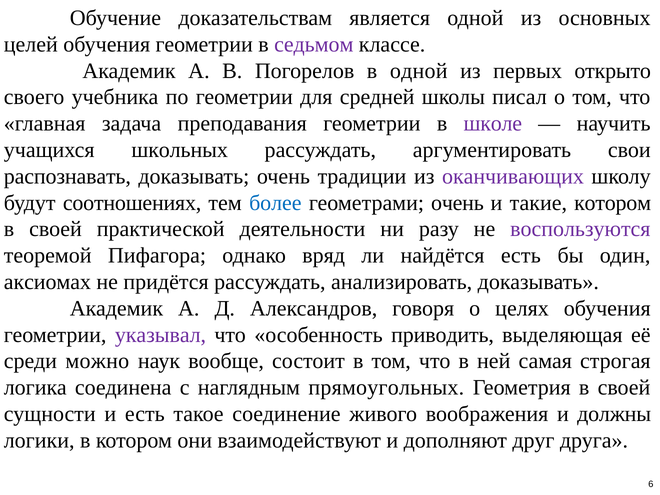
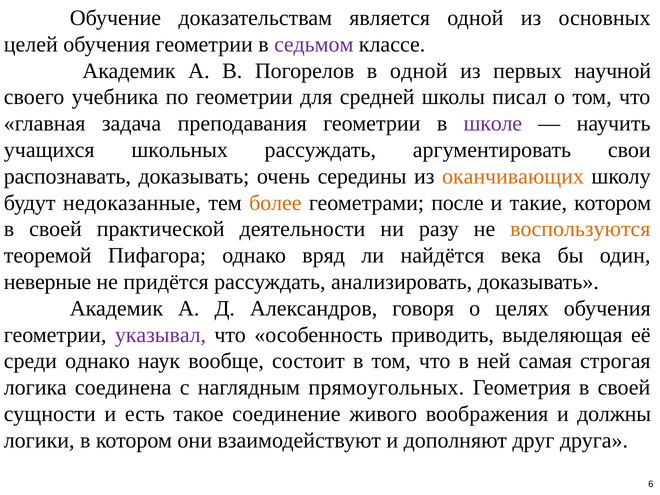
открыто: открыто -> научной
традиции: традиции -> середины
оканчивающих colour: purple -> orange
соотношениях: соотношениях -> недоказанные
более colour: blue -> orange
геометрами очень: очень -> после
воспользуются colour: purple -> orange
найдётся есть: есть -> века
аксиомах: аксиомах -> неверные
среди можно: можно -> однако
